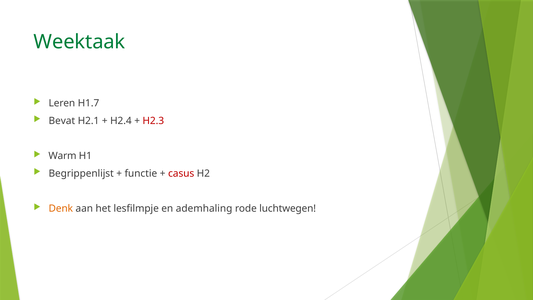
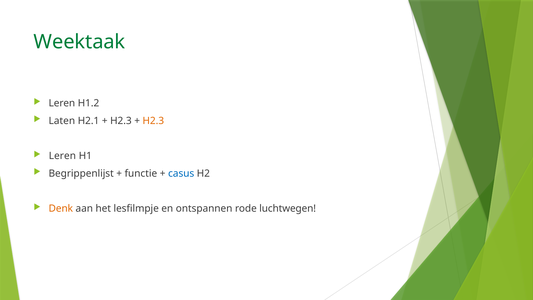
H1.7: H1.7 -> H1.2
Bevat: Bevat -> Laten
H2.4 at (121, 121): H2.4 -> H2.3
H2.3 at (153, 121) colour: red -> orange
Warm at (62, 156): Warm -> Leren
casus colour: red -> blue
ademhaling: ademhaling -> ontspannen
